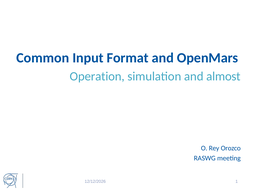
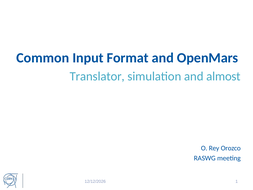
Operation: Operation -> Translator
